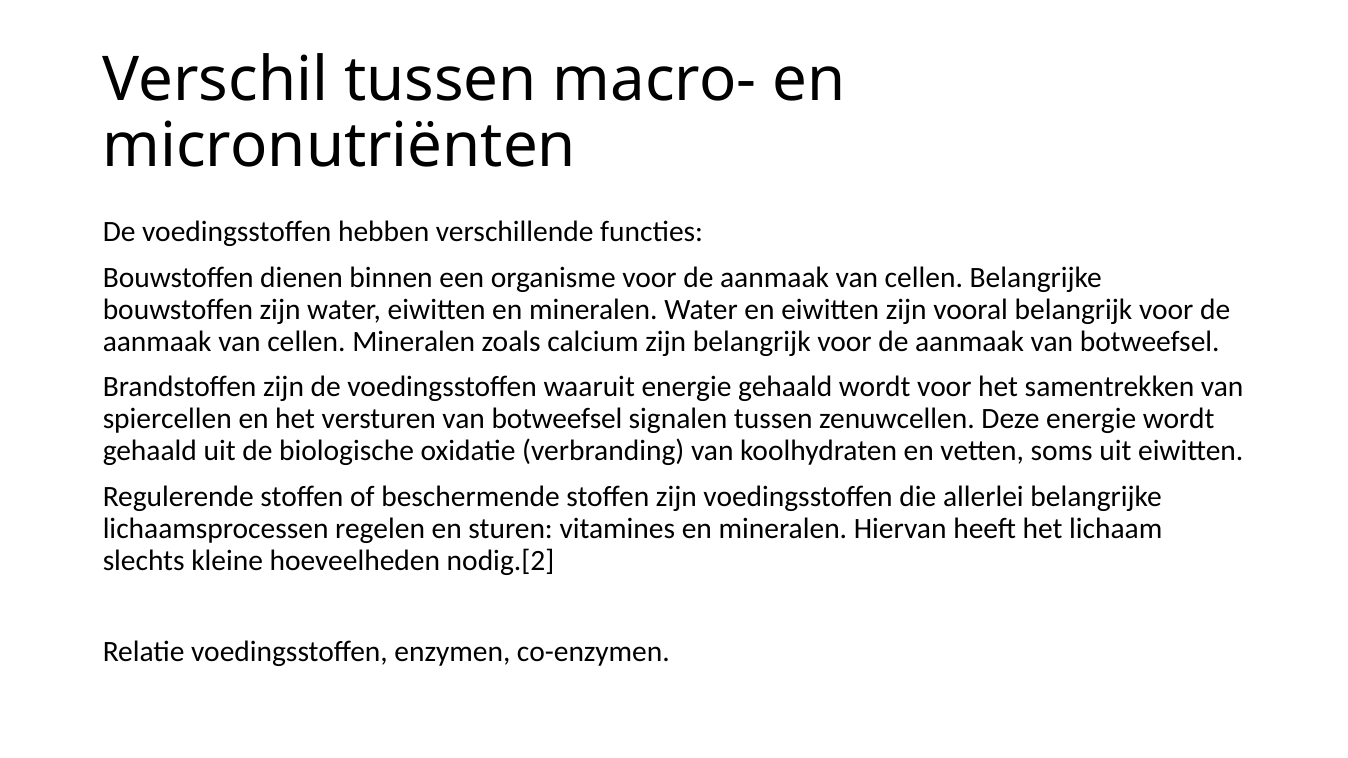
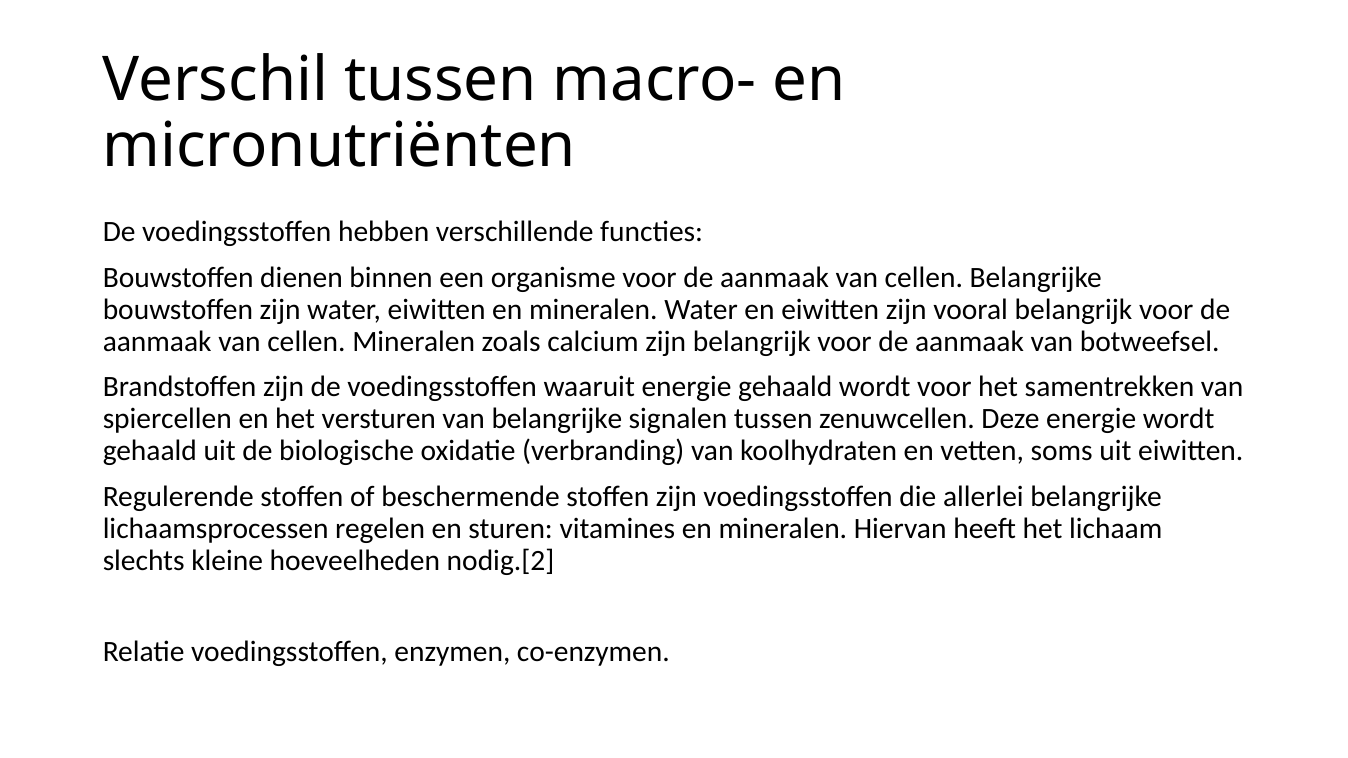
versturen van botweefsel: botweefsel -> belangrijke
